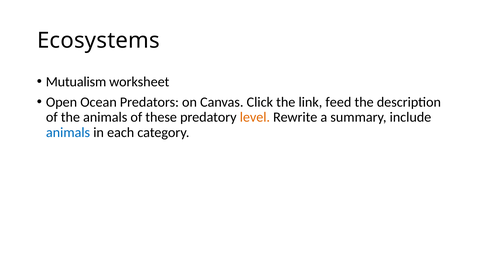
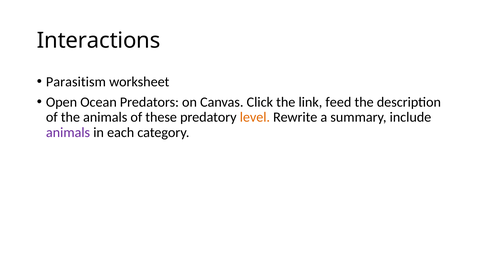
Ecosystems: Ecosystems -> Interactions
Mutualism: Mutualism -> Parasitism
animals at (68, 133) colour: blue -> purple
